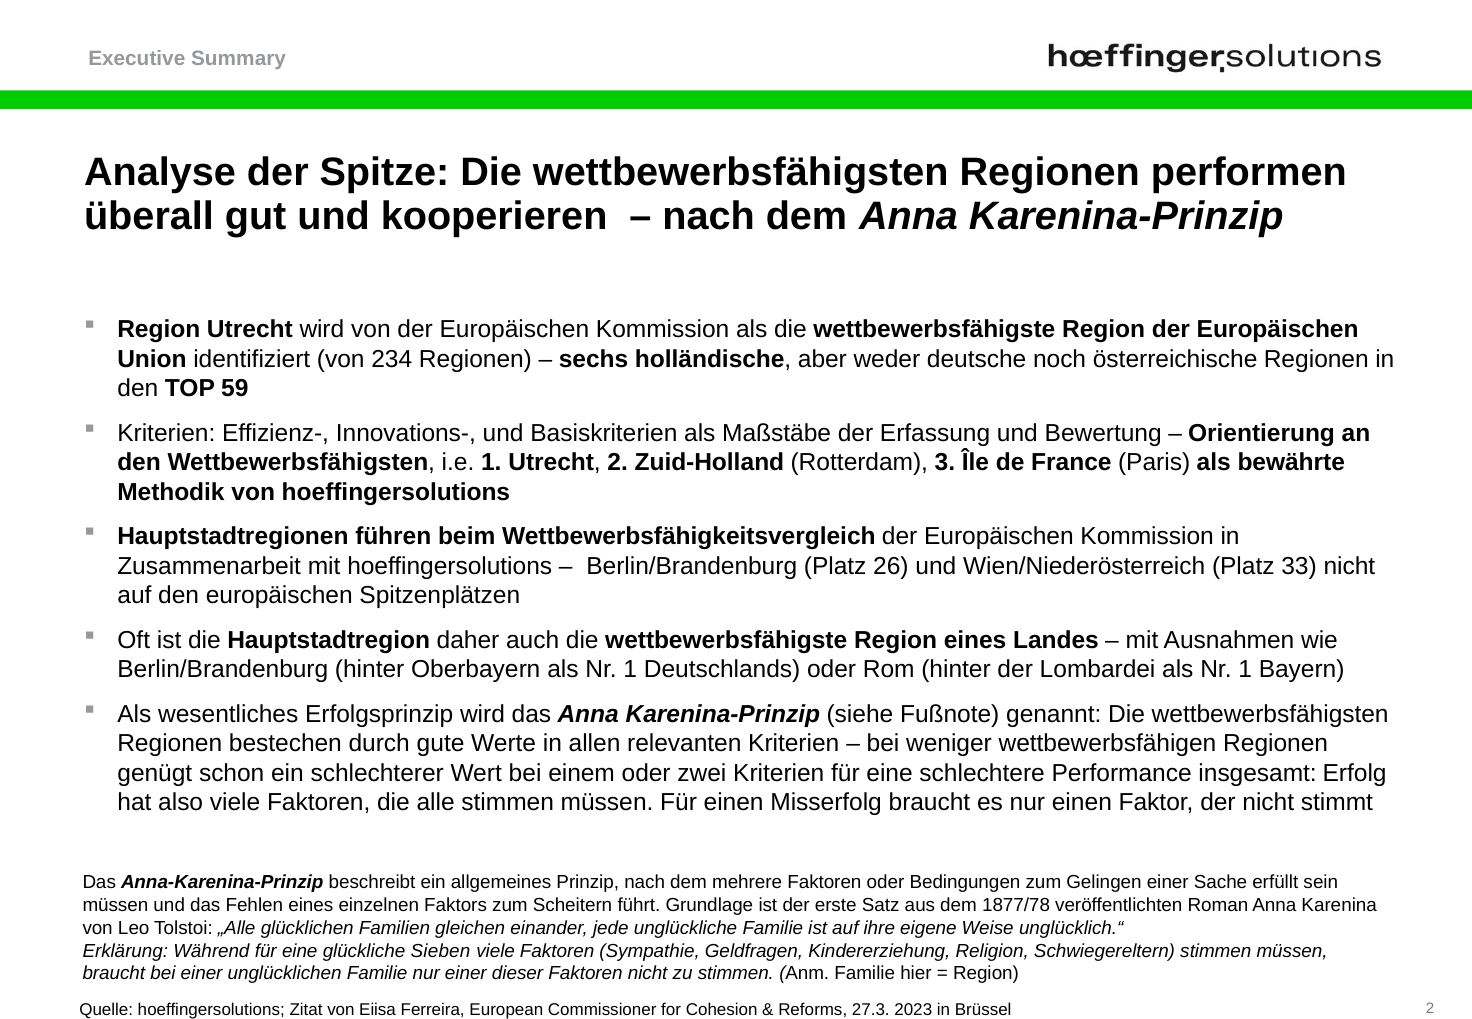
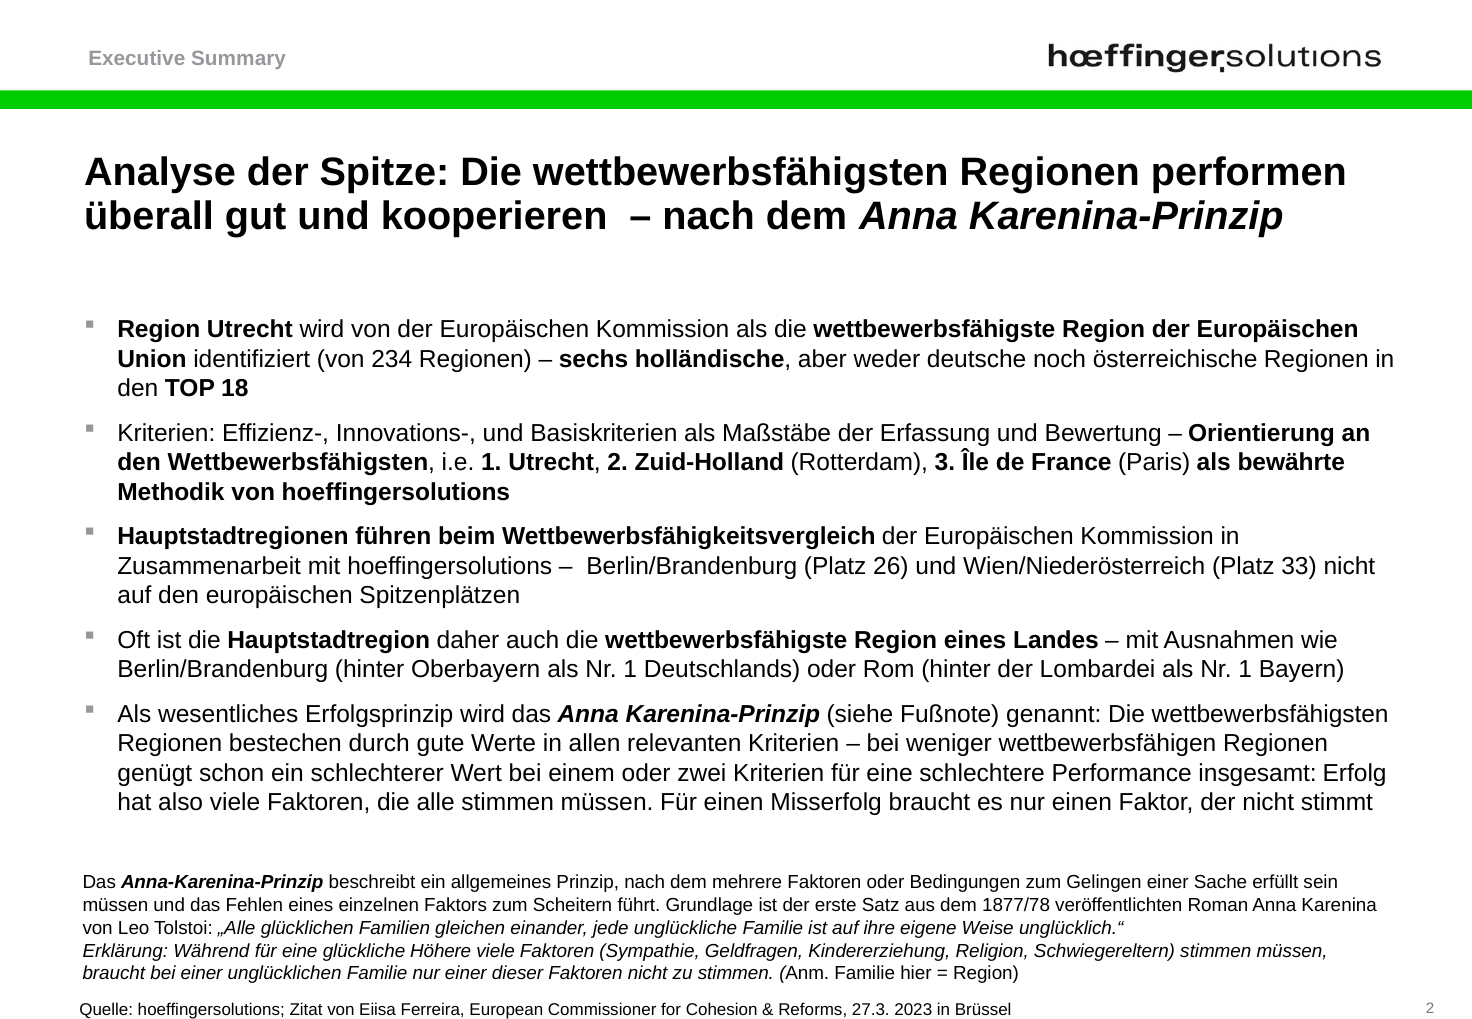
59: 59 -> 18
Sieben: Sieben -> Höhere
